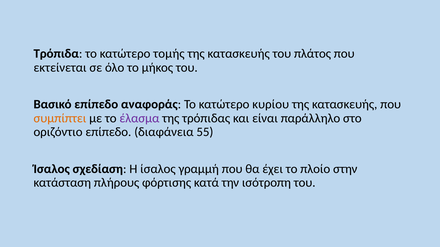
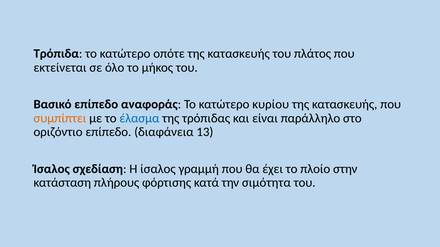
τομής: τομής -> οπότε
έλασμα colour: purple -> blue
55: 55 -> 13
ισότροπη: ισότροπη -> σιμότητα
